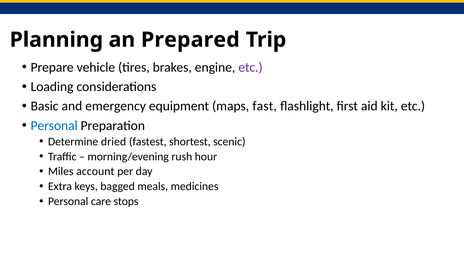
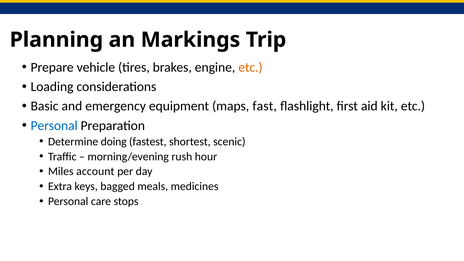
Prepared: Prepared -> Markings
etc at (250, 67) colour: purple -> orange
dried: dried -> doing
